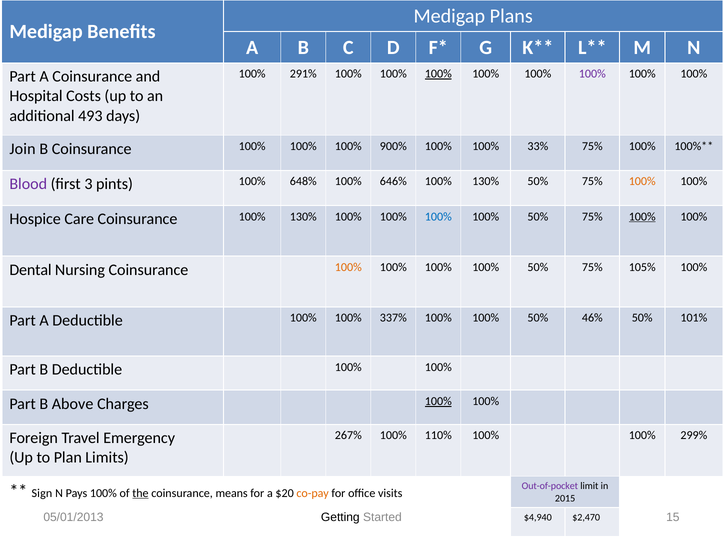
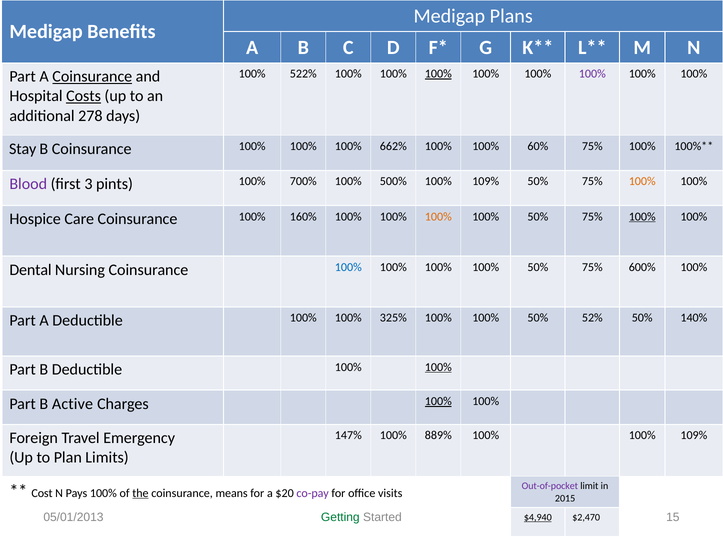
291%: 291% -> 522%
Coinsurance at (92, 76) underline: none -> present
Costs underline: none -> present
493: 493 -> 278
Join: Join -> Stay
900%: 900% -> 662%
33%: 33% -> 60%
648%: 648% -> 700%
646%: 646% -> 500%
130% at (486, 181): 130% -> 109%
Coinsurance 100% 130%: 130% -> 160%
100% at (438, 216) colour: blue -> orange
100% at (348, 267) colour: orange -> blue
105%: 105% -> 600%
337%: 337% -> 325%
46%: 46% -> 52%
101%: 101% -> 140%
100% at (438, 367) underline: none -> present
Above: Above -> Active
267%: 267% -> 147%
110%: 110% -> 889%
100% 100% 299%: 299% -> 109%
Sign: Sign -> Cost
co-pay colour: orange -> purple
Getting colour: black -> green
$4,940 underline: none -> present
